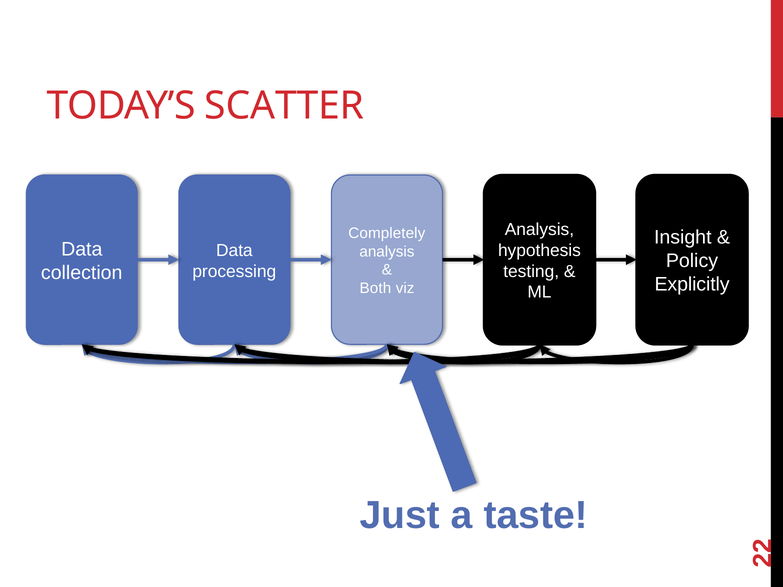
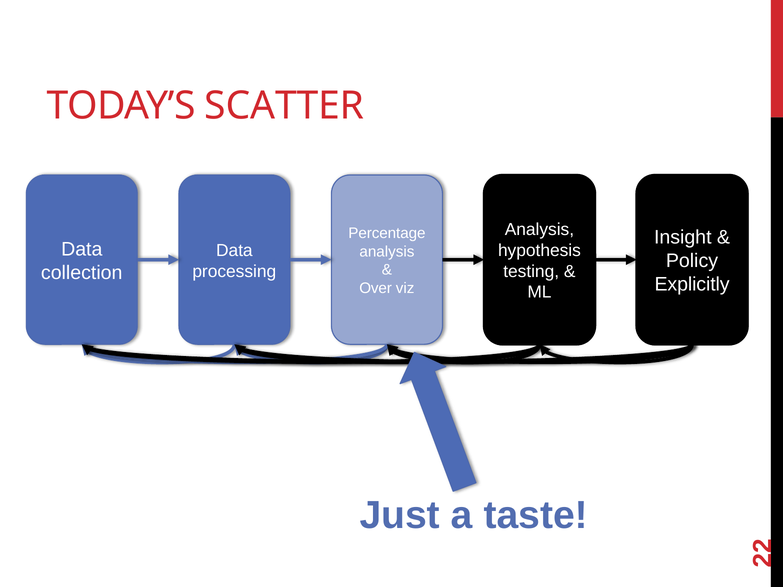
Completely: Completely -> Percentage
Both: Both -> Over
